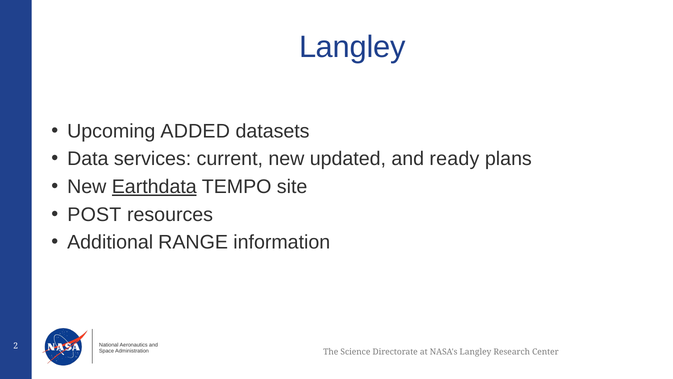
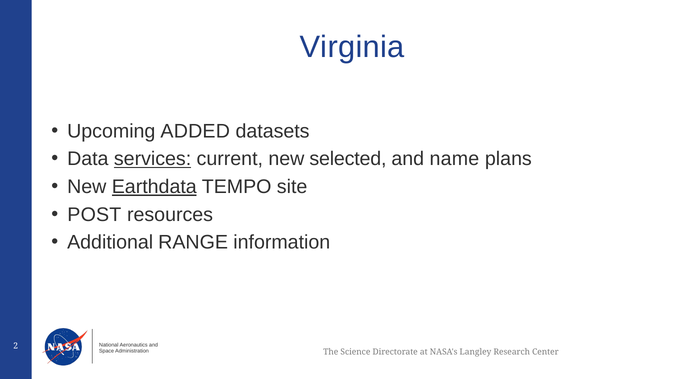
Langley at (352, 47): Langley -> Virginia
services underline: none -> present
updated: updated -> selected
ready: ready -> name
